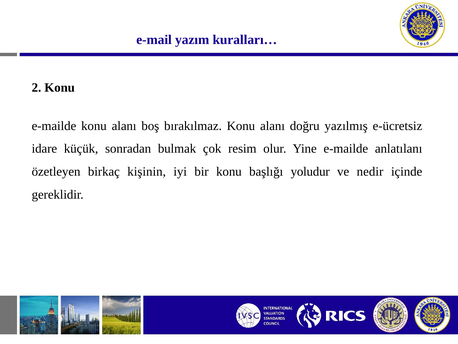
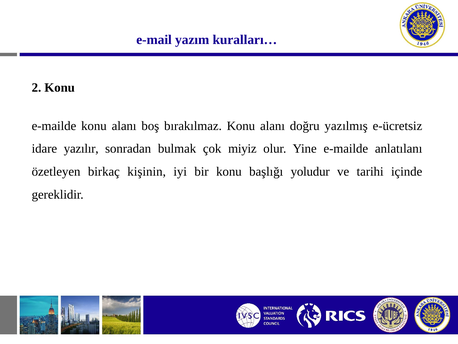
küçük: küçük -> yazılır
resim: resim -> miyiz
nedir: nedir -> tarihi
